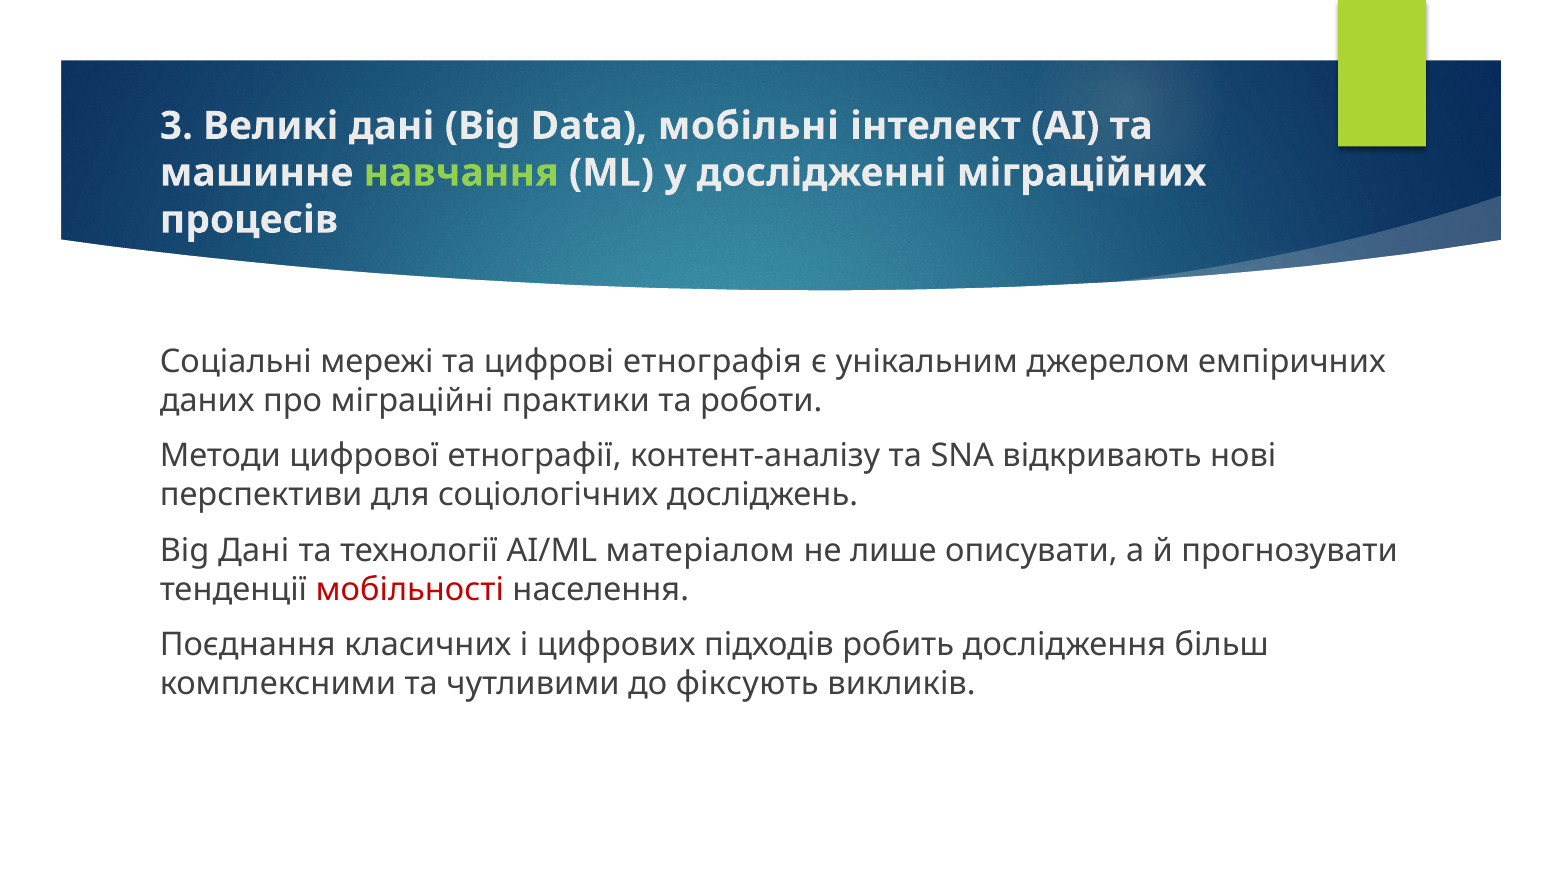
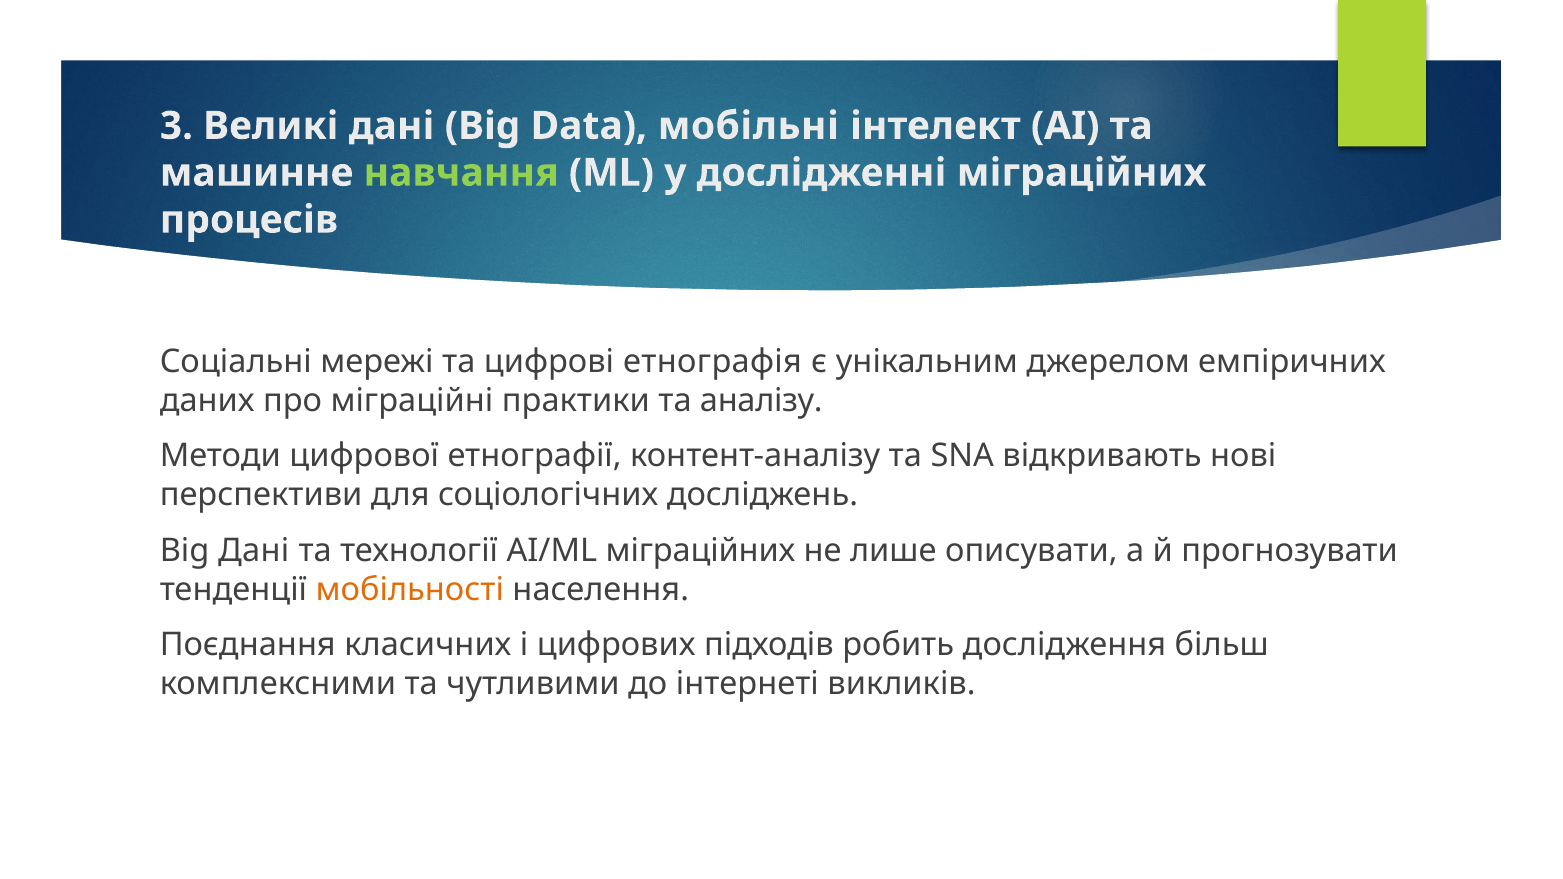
роботи: роботи -> аналізу
AI/ML матеріалом: матеріалом -> міграційних
мобільності colour: red -> orange
фіксують: фіксують -> інтернеті
